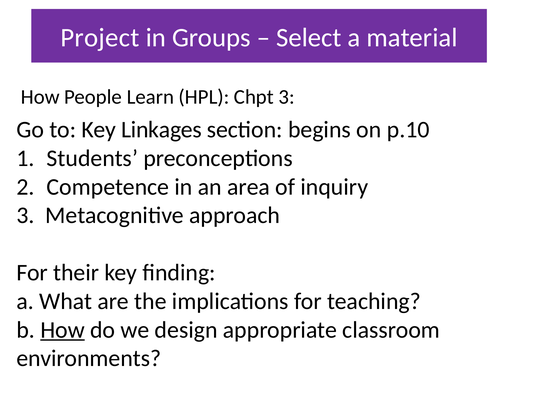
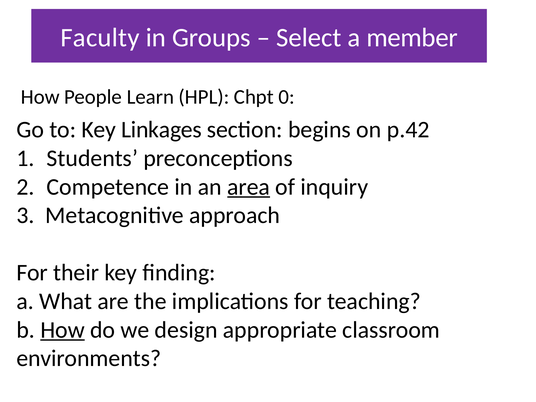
Project: Project -> Faculty
material: material -> member
Chpt 3: 3 -> 0
p.10: p.10 -> p.42
area underline: none -> present
